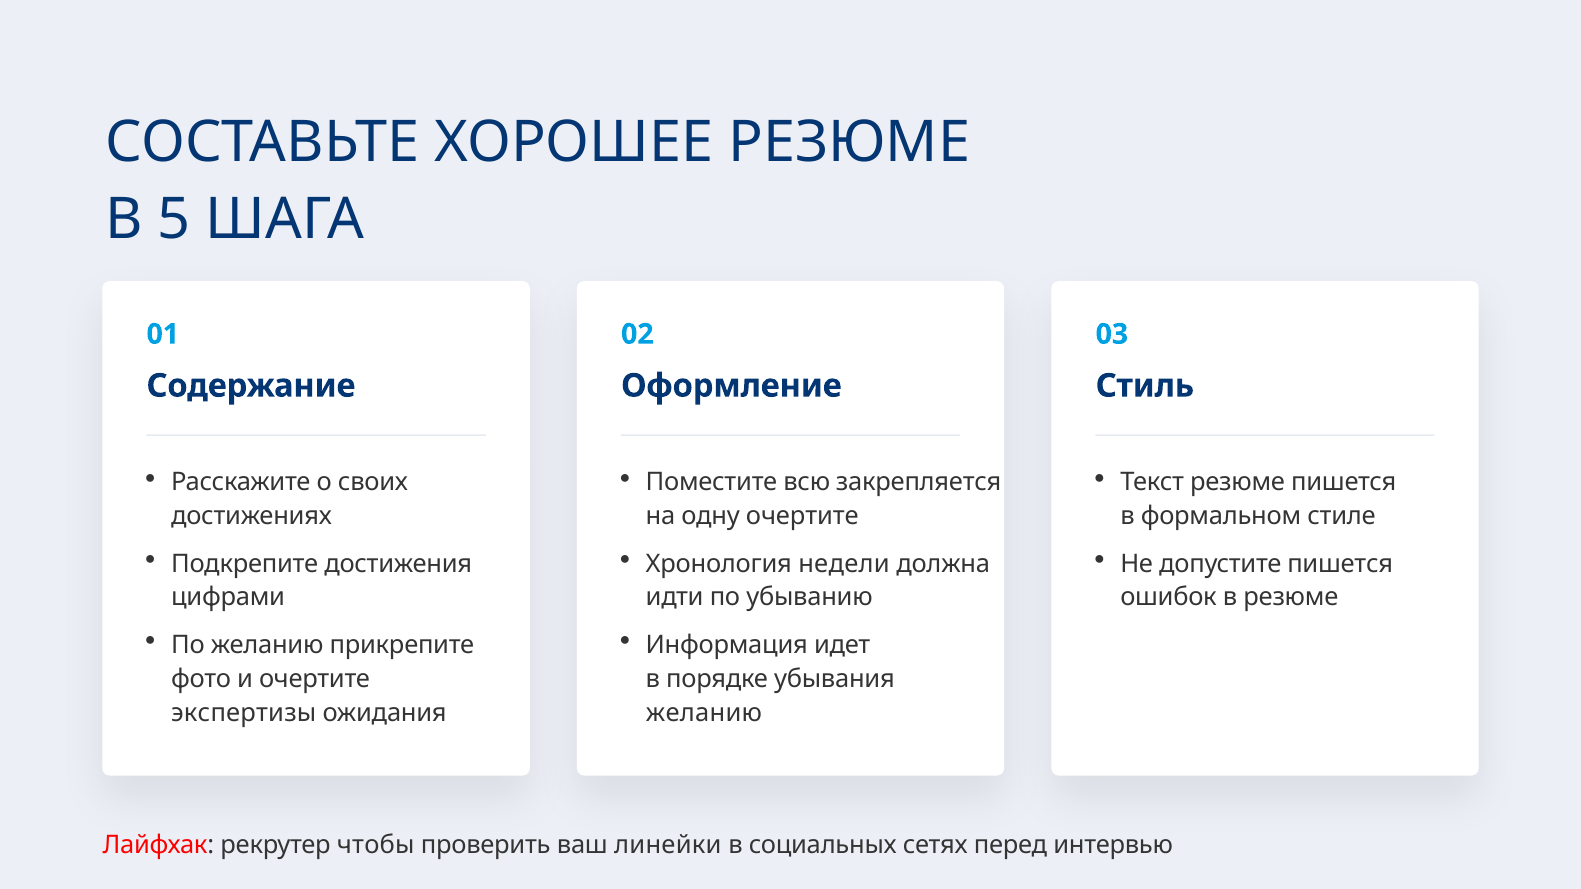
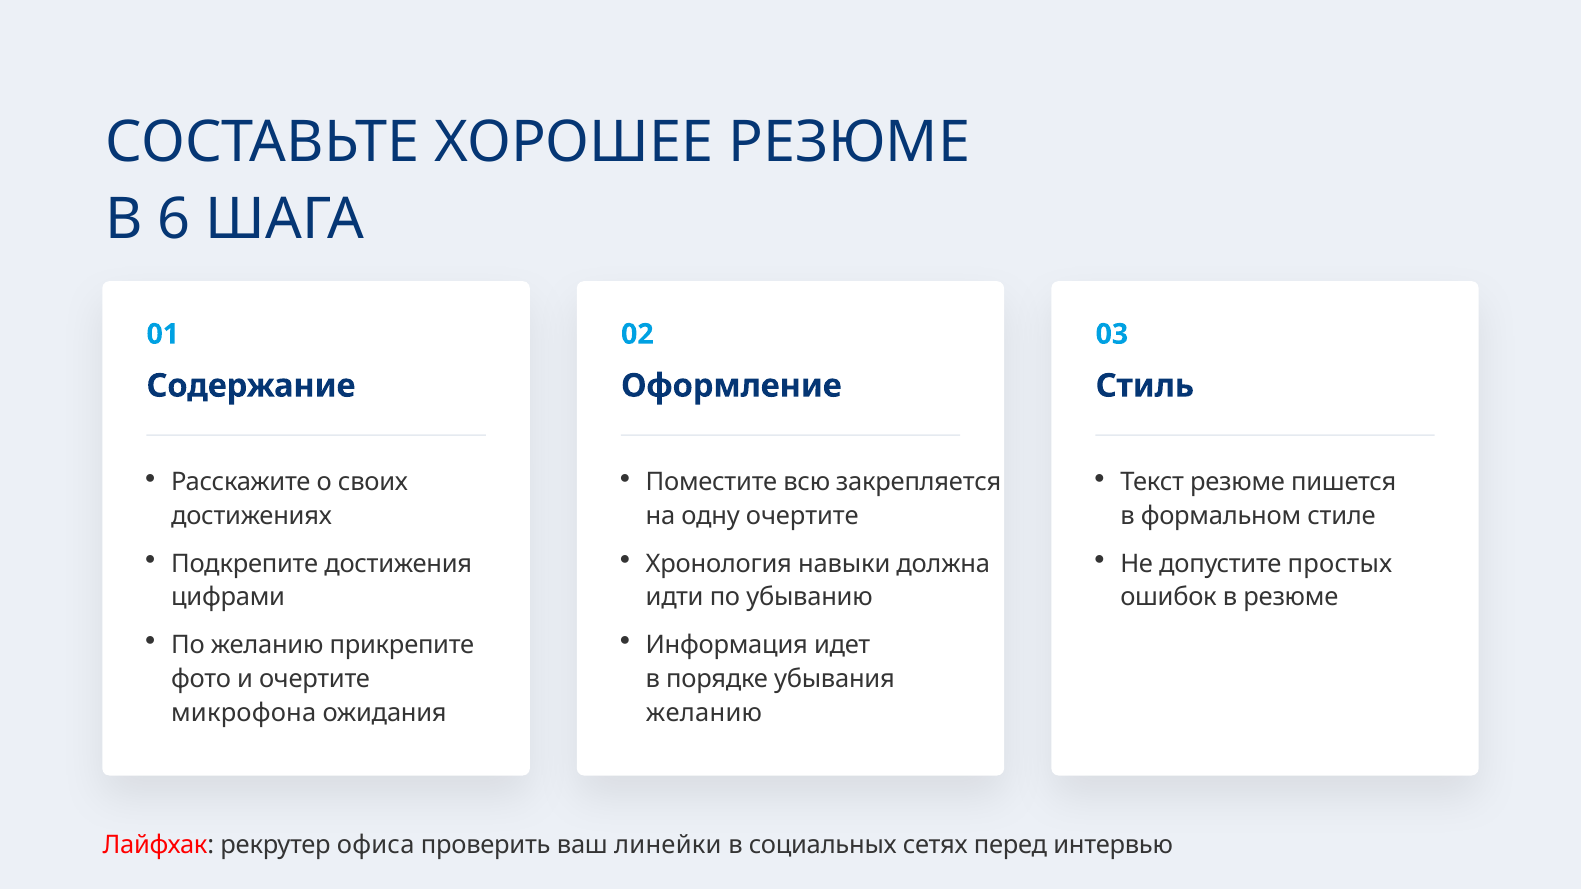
5: 5 -> 6
недели: недели -> навыки
допустите пишется: пишется -> простых
экспертизы: экспертизы -> микрофона
чтобы: чтобы -> офиса
